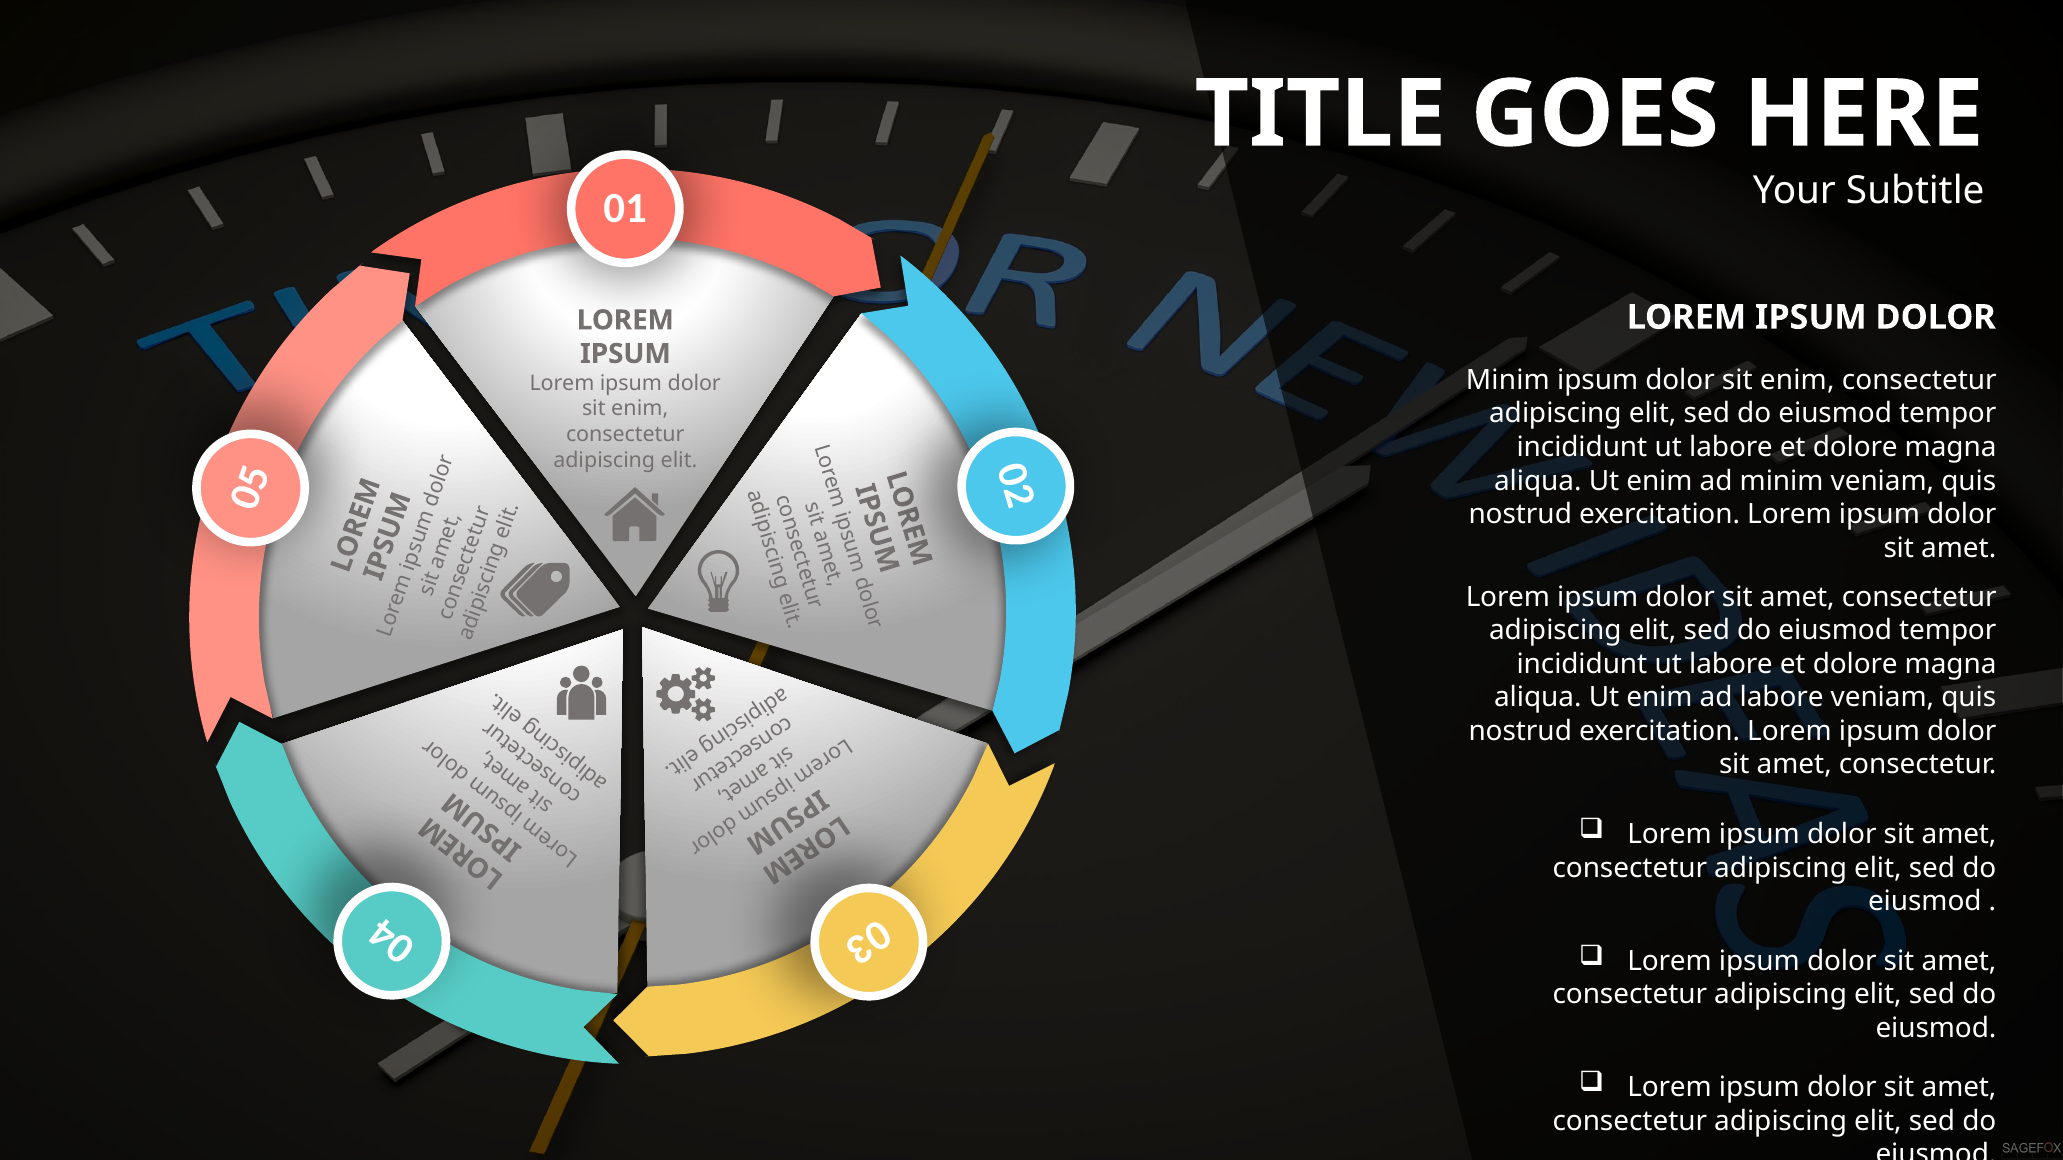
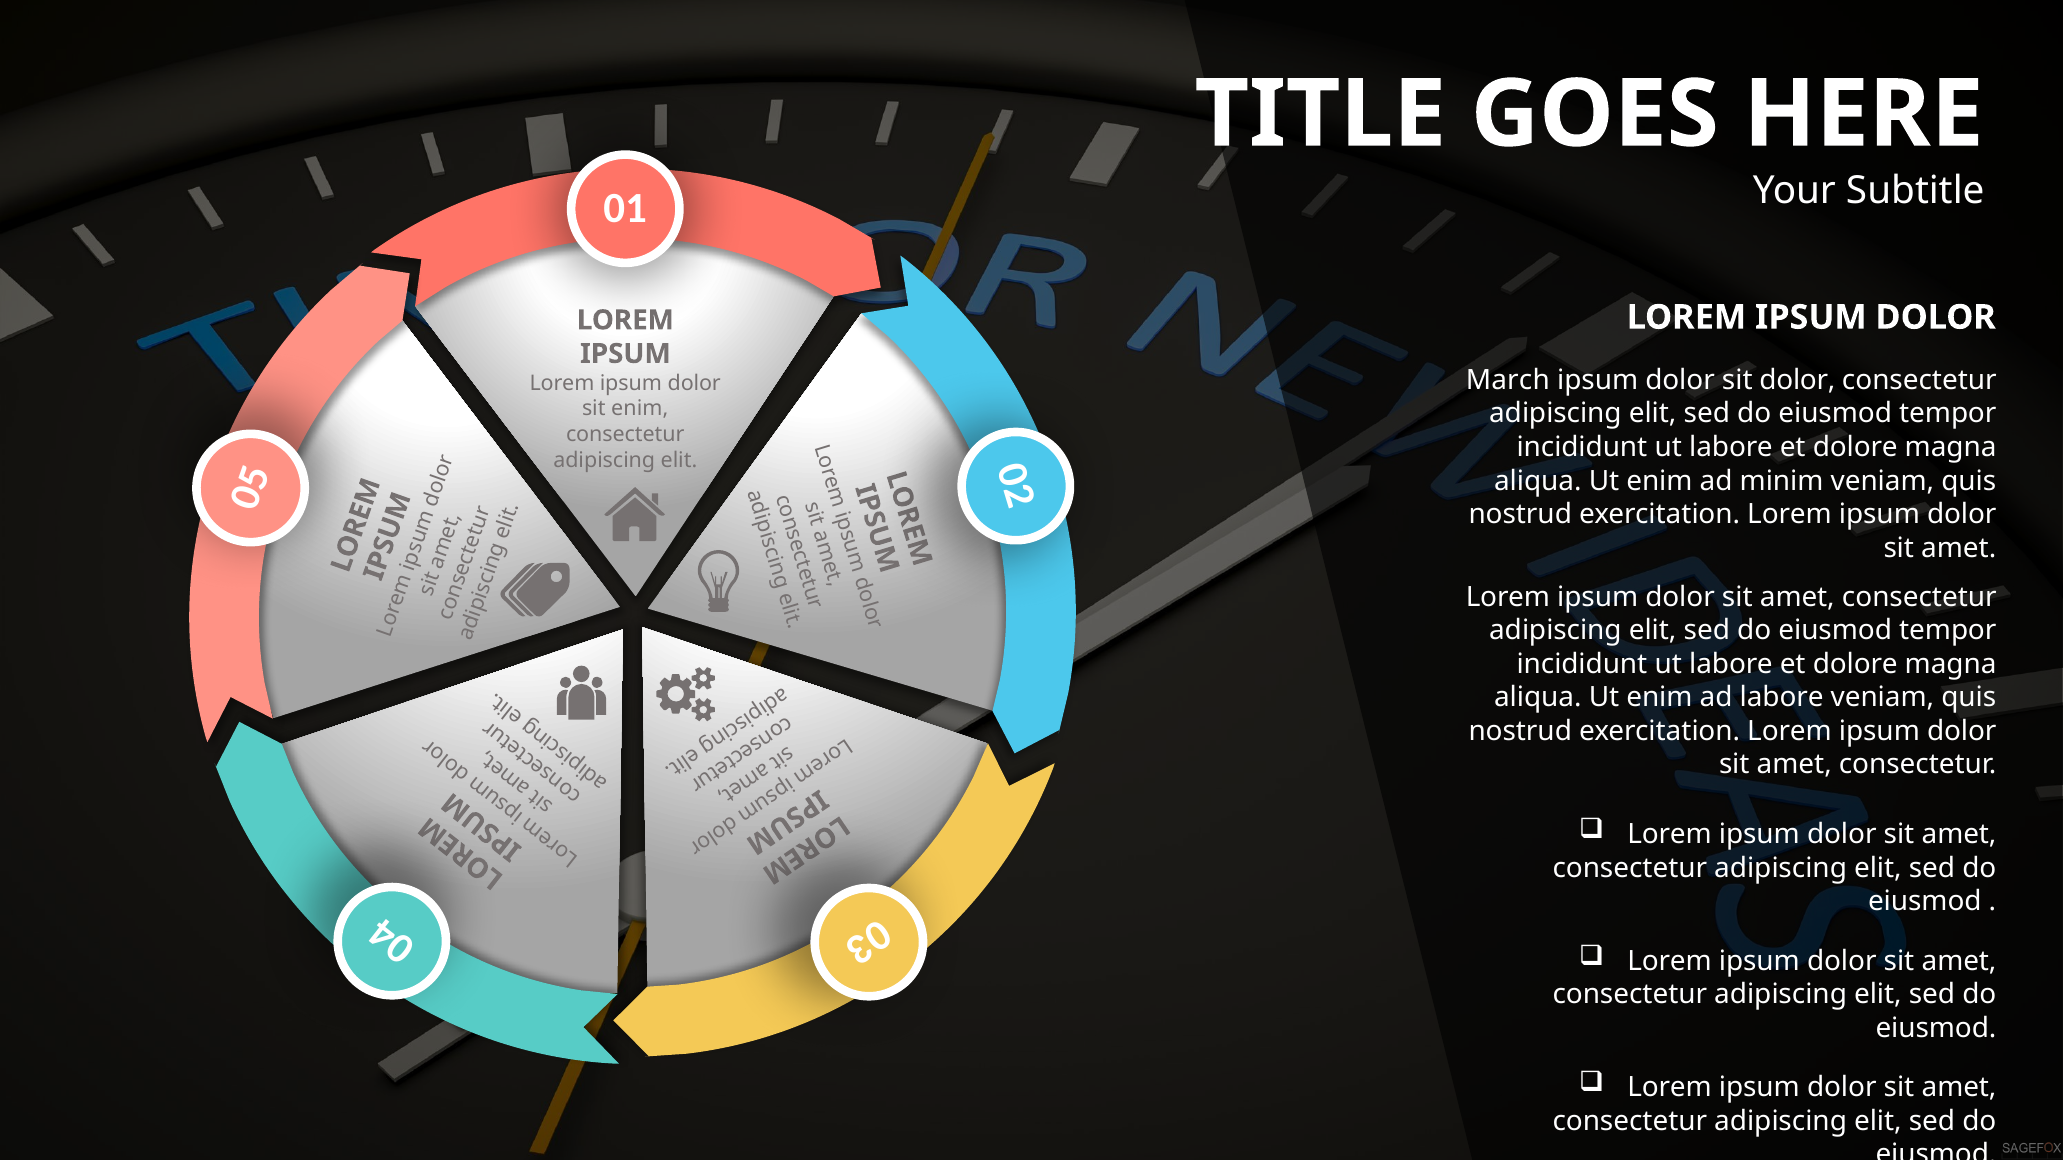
Minim at (1508, 380): Minim -> March
enim at (1797, 380): enim -> dolor
